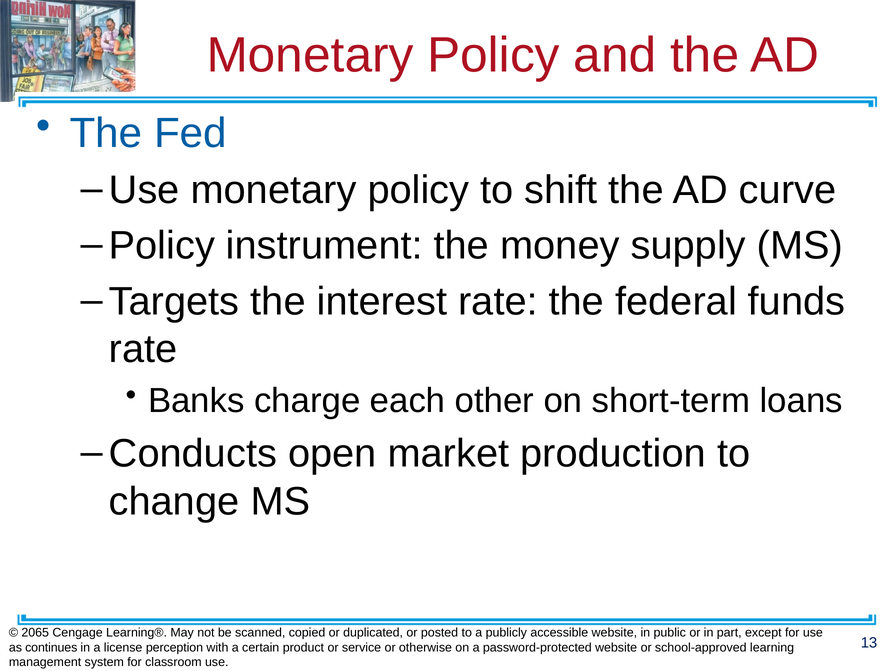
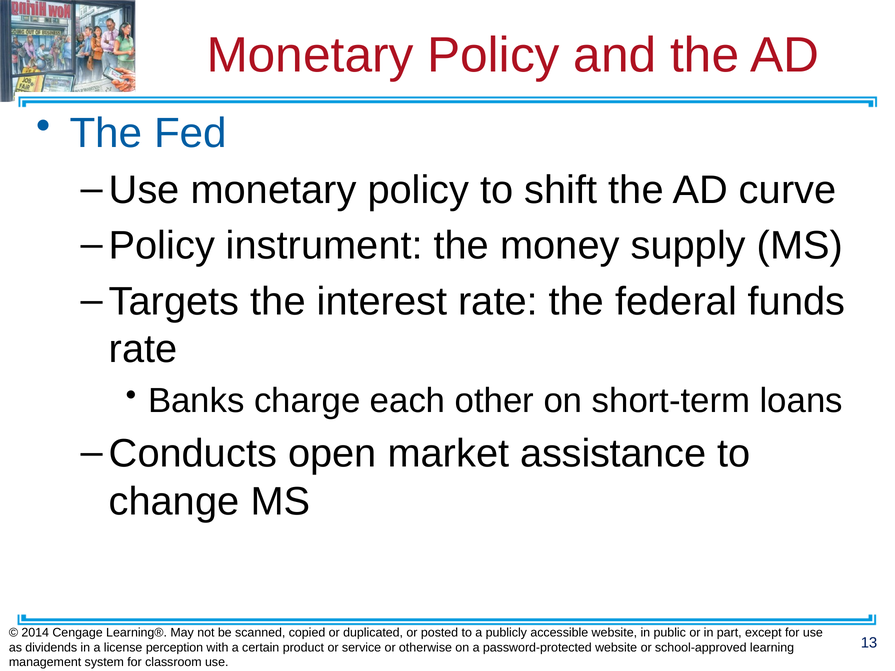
production: production -> assistance
2065: 2065 -> 2014
continues: continues -> dividends
